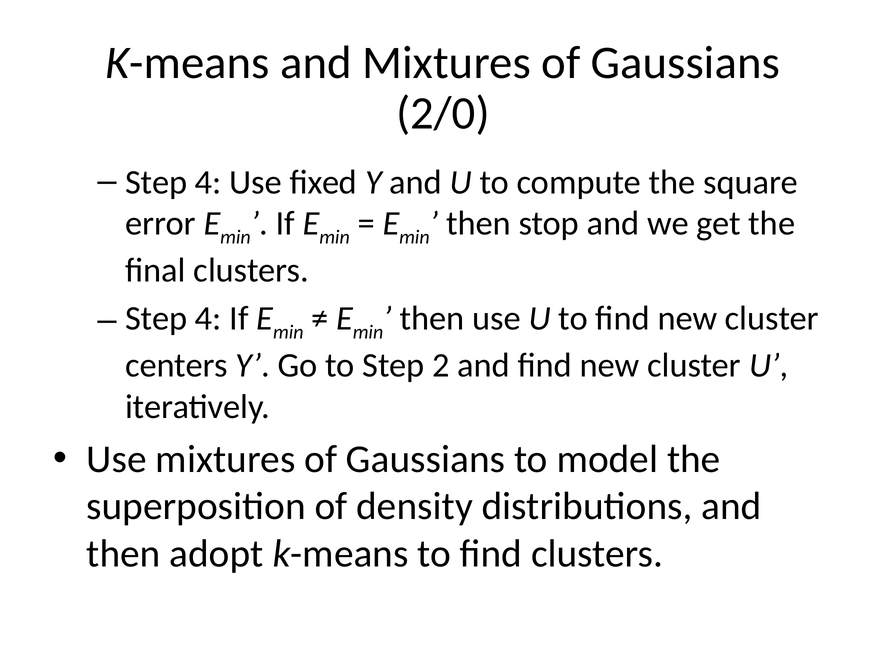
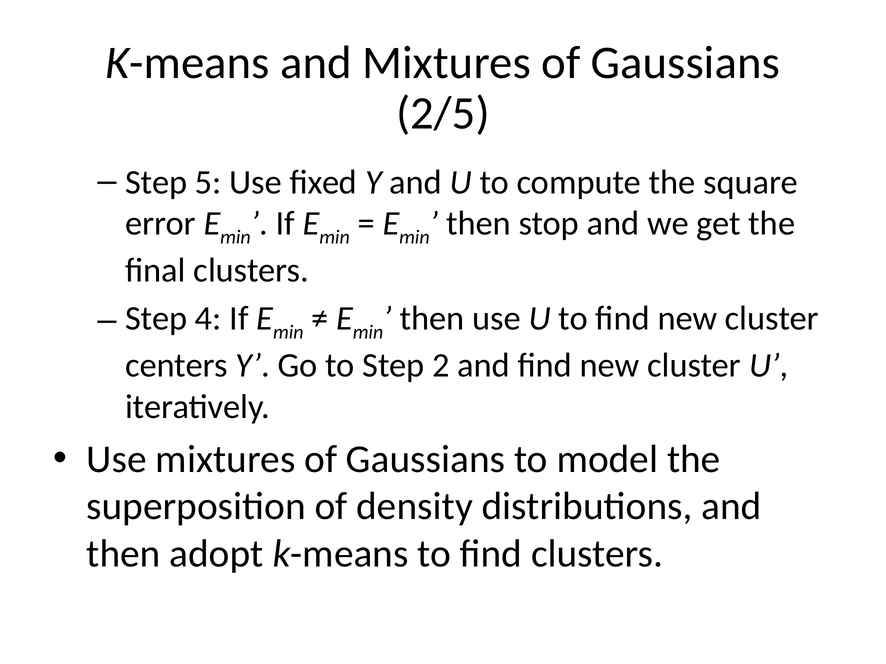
2/0: 2/0 -> 2/5
4 at (208, 183): 4 -> 5
